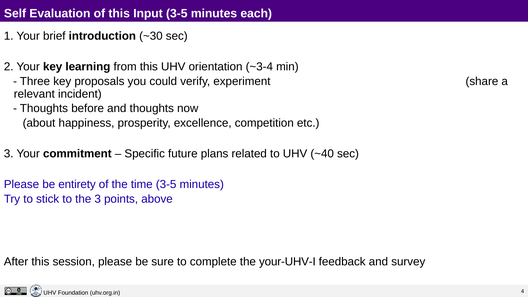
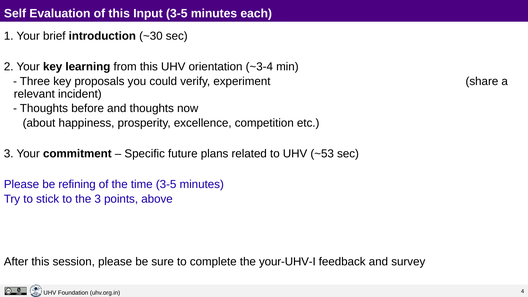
~40: ~40 -> ~53
entirety: entirety -> refining
